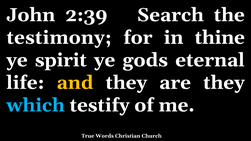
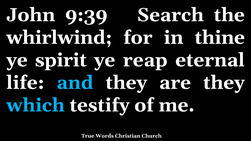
2:39: 2:39 -> 9:39
testimony: testimony -> whirlwind
gods: gods -> reap
and colour: yellow -> light blue
